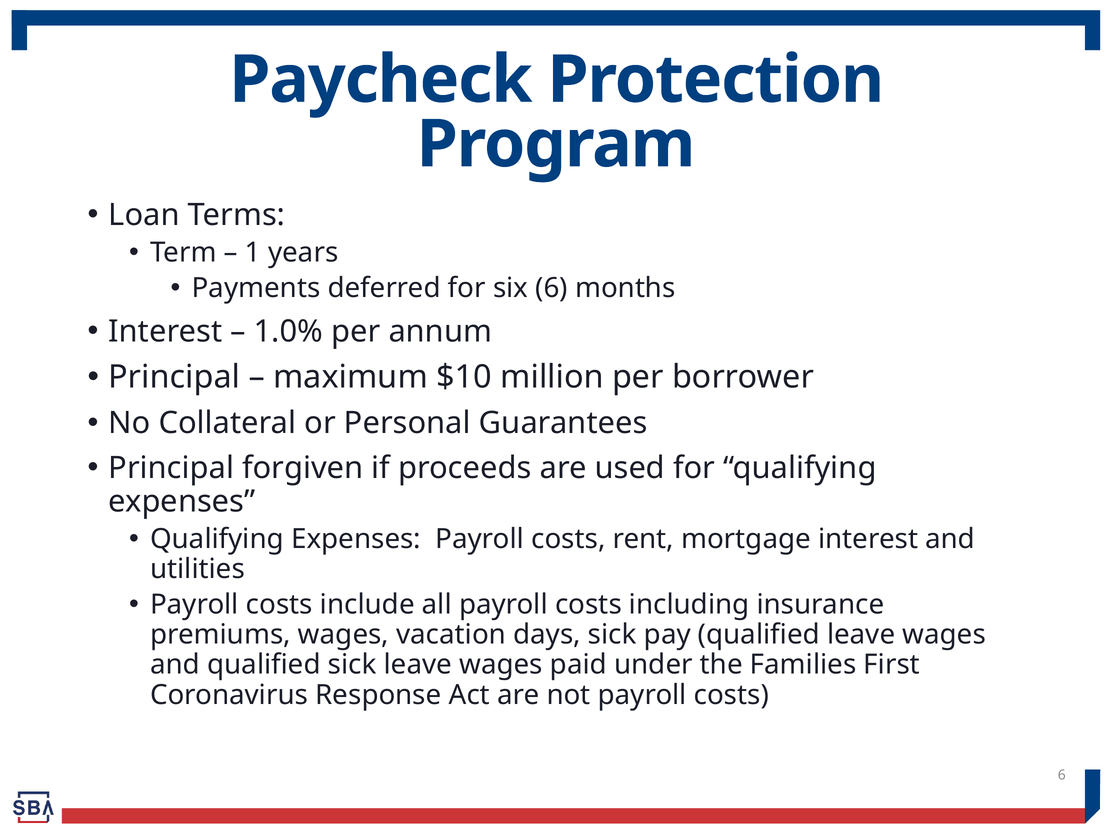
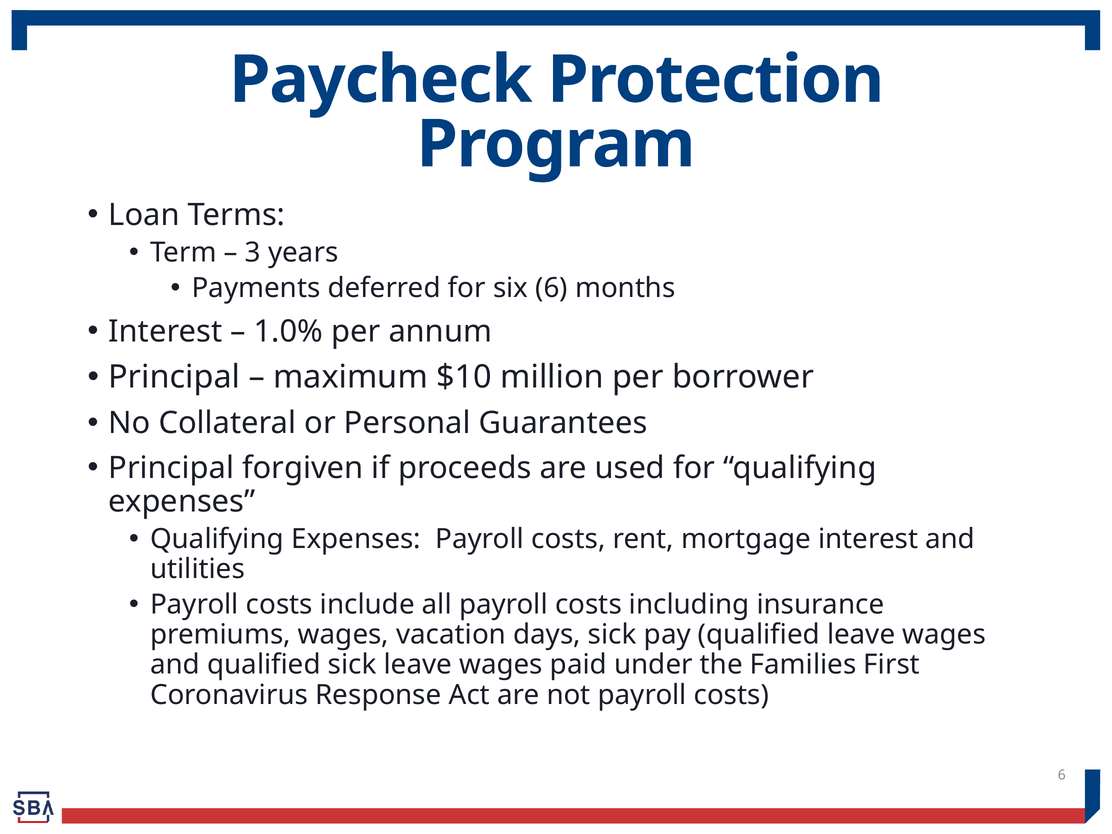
1: 1 -> 3
